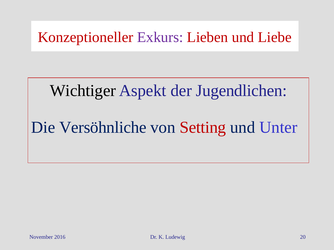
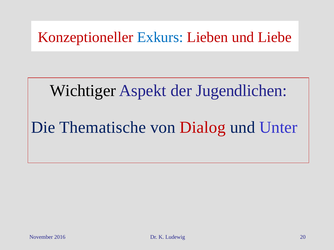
Exkurs colour: purple -> blue
Versöhnliche: Versöhnliche -> Thematische
Setting: Setting -> Dialog
